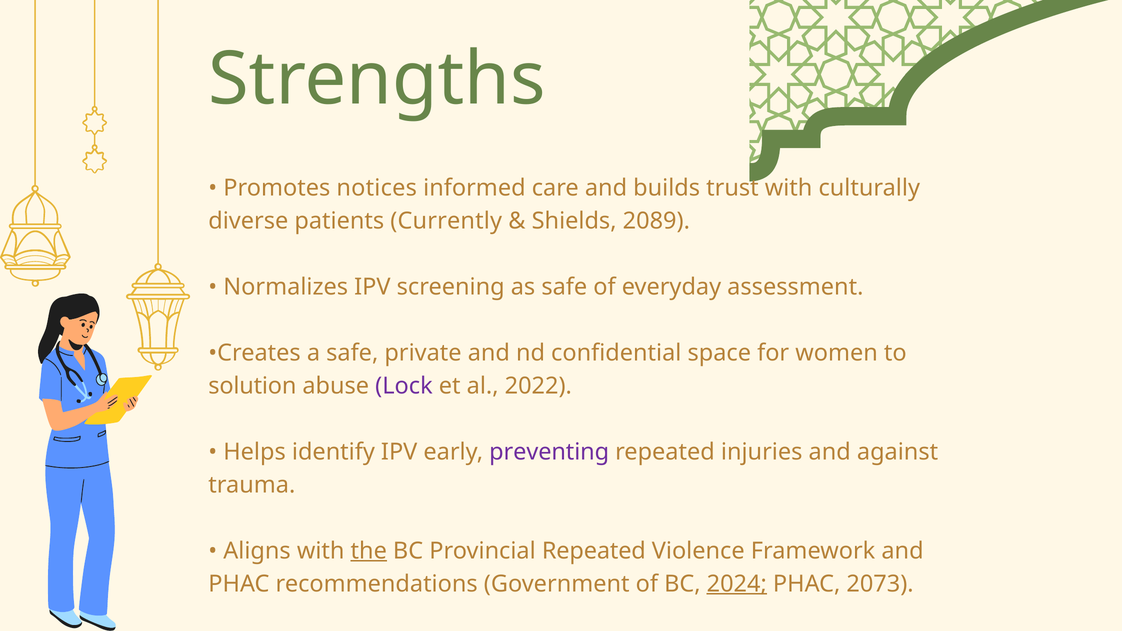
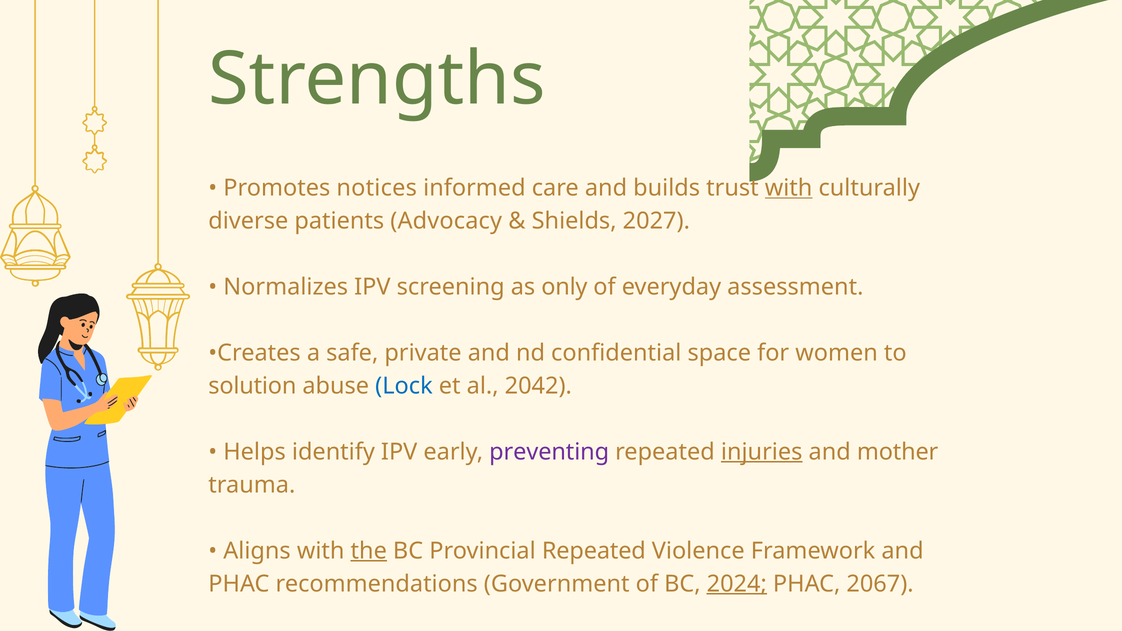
with at (789, 188) underline: none -> present
Currently: Currently -> Advocacy
2089: 2089 -> 2027
as safe: safe -> only
Lock colour: purple -> blue
2022: 2022 -> 2042
injuries underline: none -> present
against: against -> mother
2073: 2073 -> 2067
